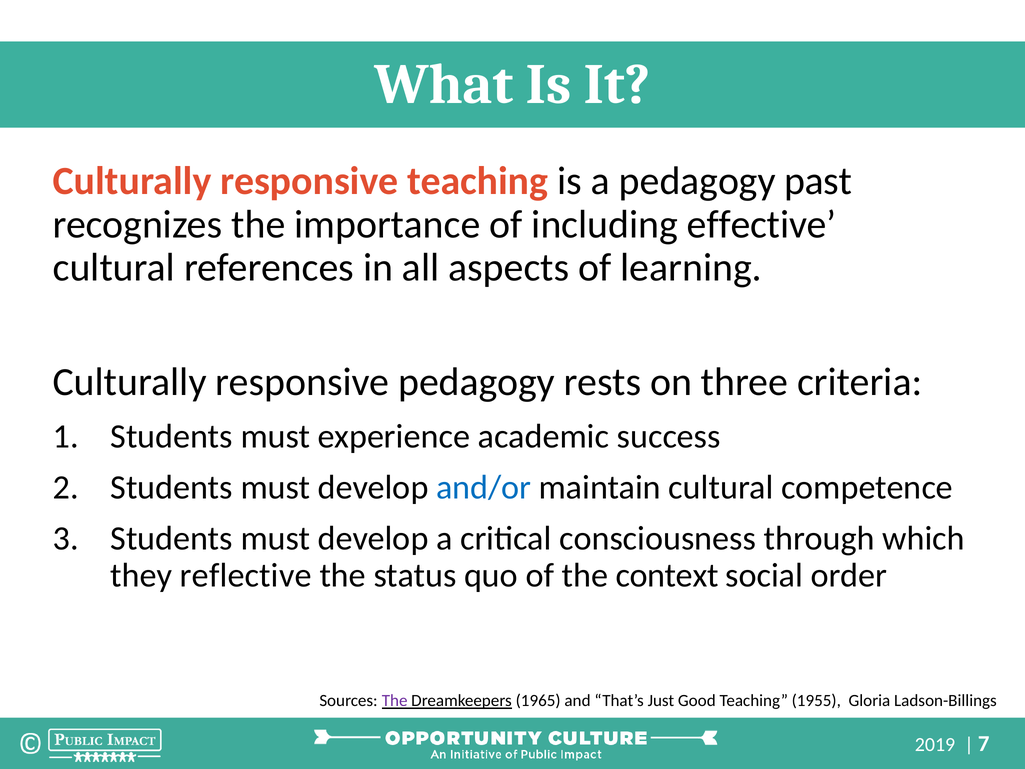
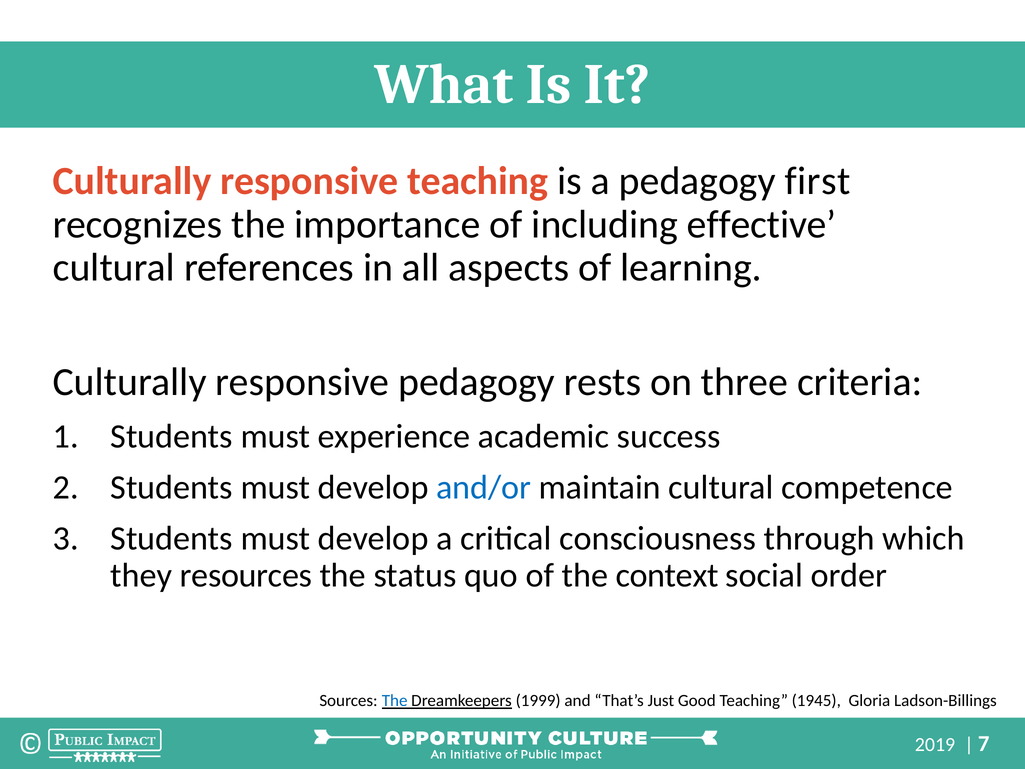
past: past -> first
reflective: reflective -> resources
The at (395, 701) colour: purple -> blue
1965: 1965 -> 1999
1955: 1955 -> 1945
